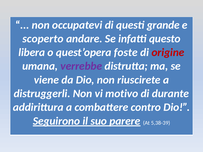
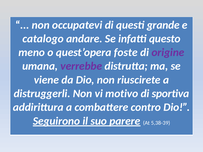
scoperto: scoperto -> catalogo
libera: libera -> meno
origine colour: red -> purple
durante: durante -> sportiva
